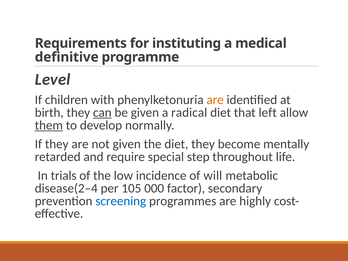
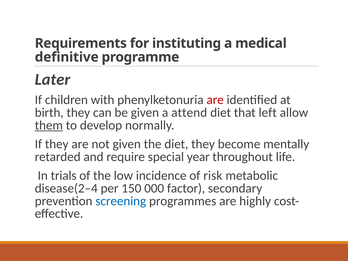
Level: Level -> Later
are at (215, 100) colour: orange -> red
can underline: present -> none
radical: radical -> attend
step: step -> year
will: will -> risk
105: 105 -> 150
